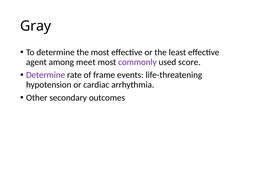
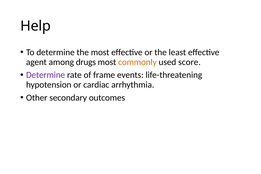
Gray: Gray -> Help
meet: meet -> drugs
commonly colour: purple -> orange
